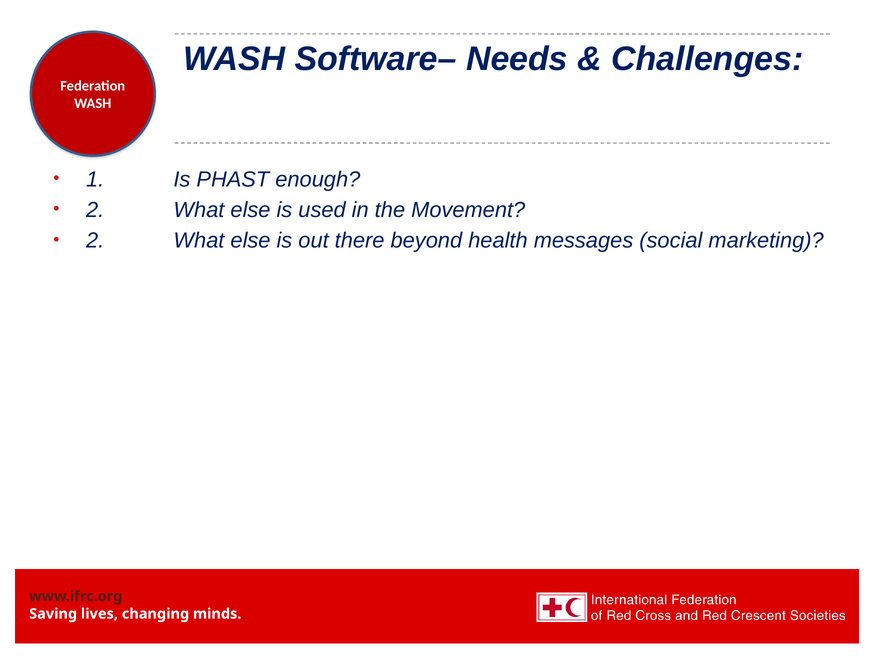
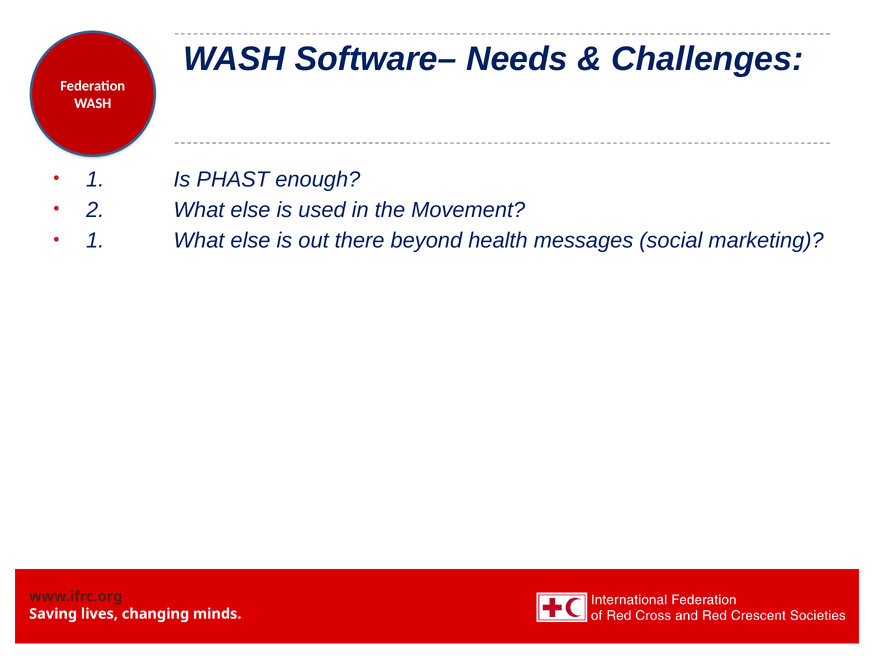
2 at (95, 240): 2 -> 1
